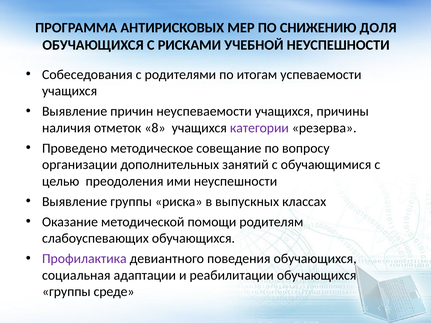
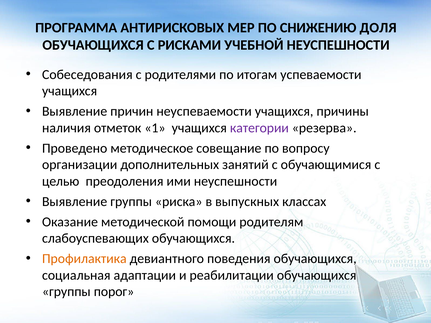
8: 8 -> 1
Профилактика colour: purple -> orange
среде: среде -> порог
